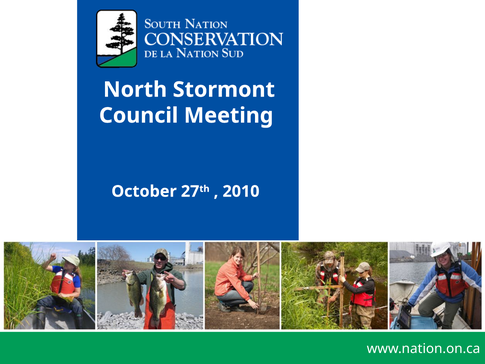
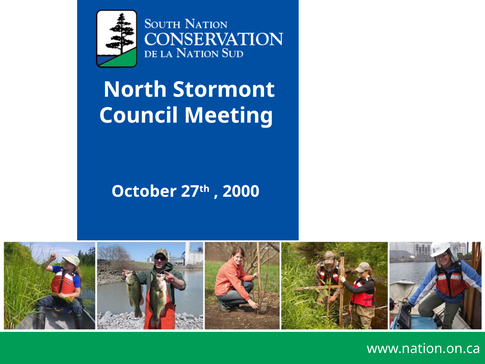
2010: 2010 -> 2000
